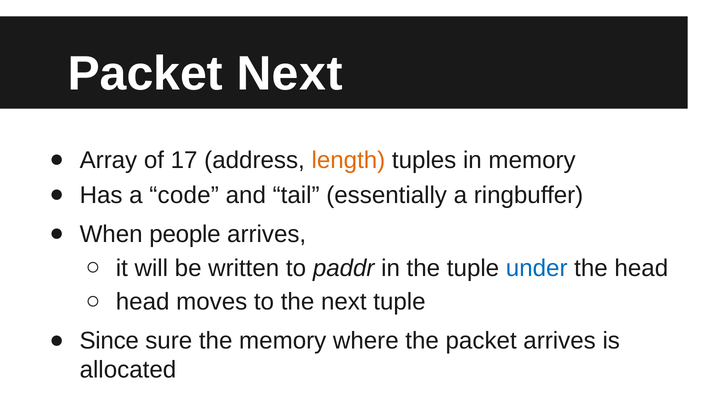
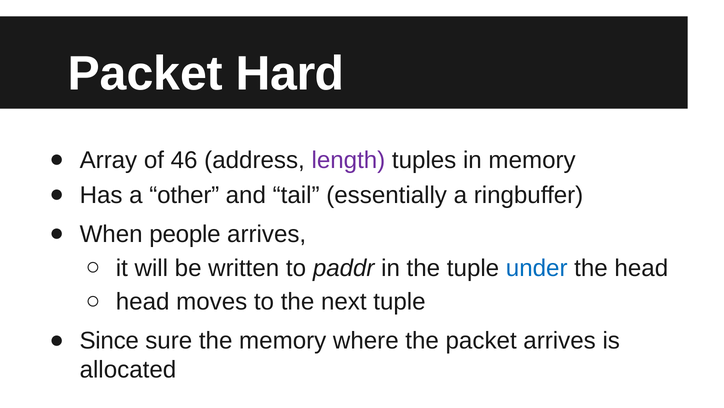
Packet Next: Next -> Hard
17: 17 -> 46
length colour: orange -> purple
code: code -> other
